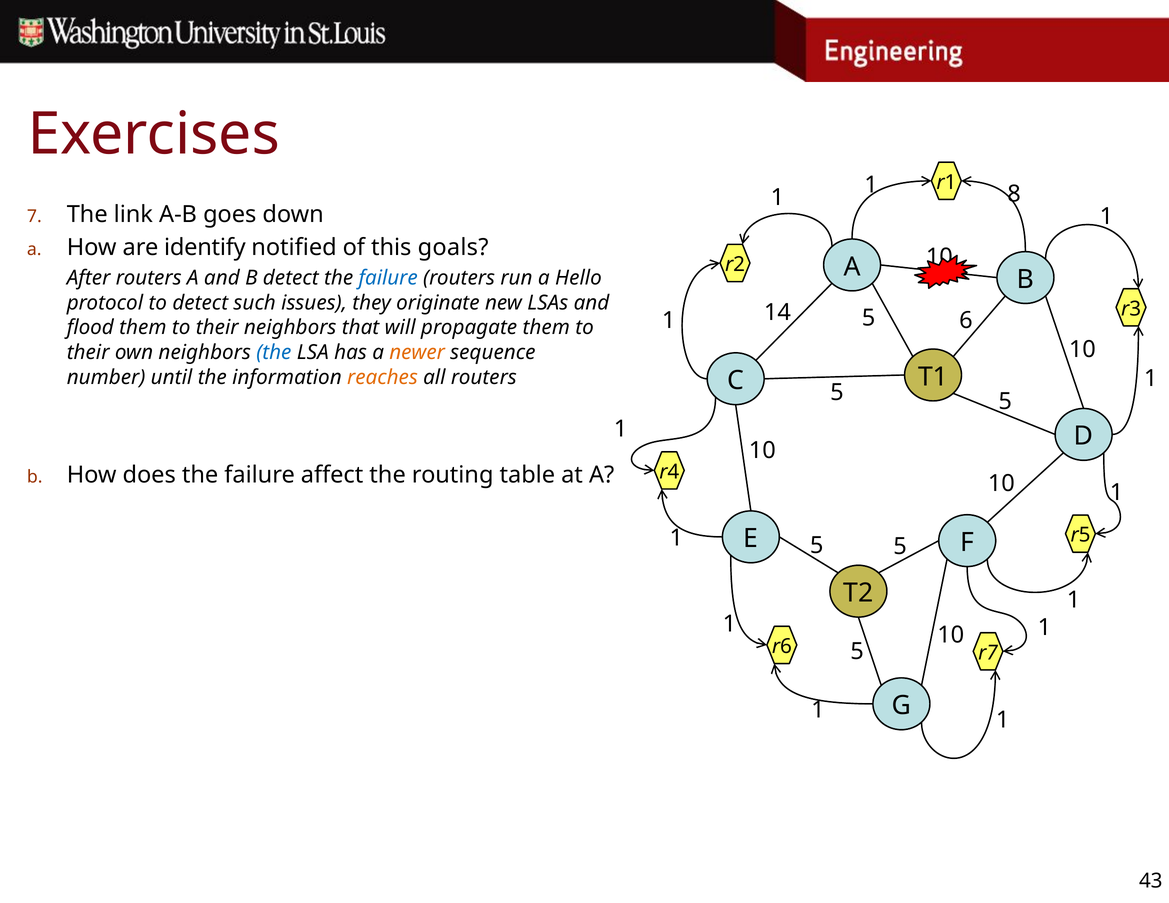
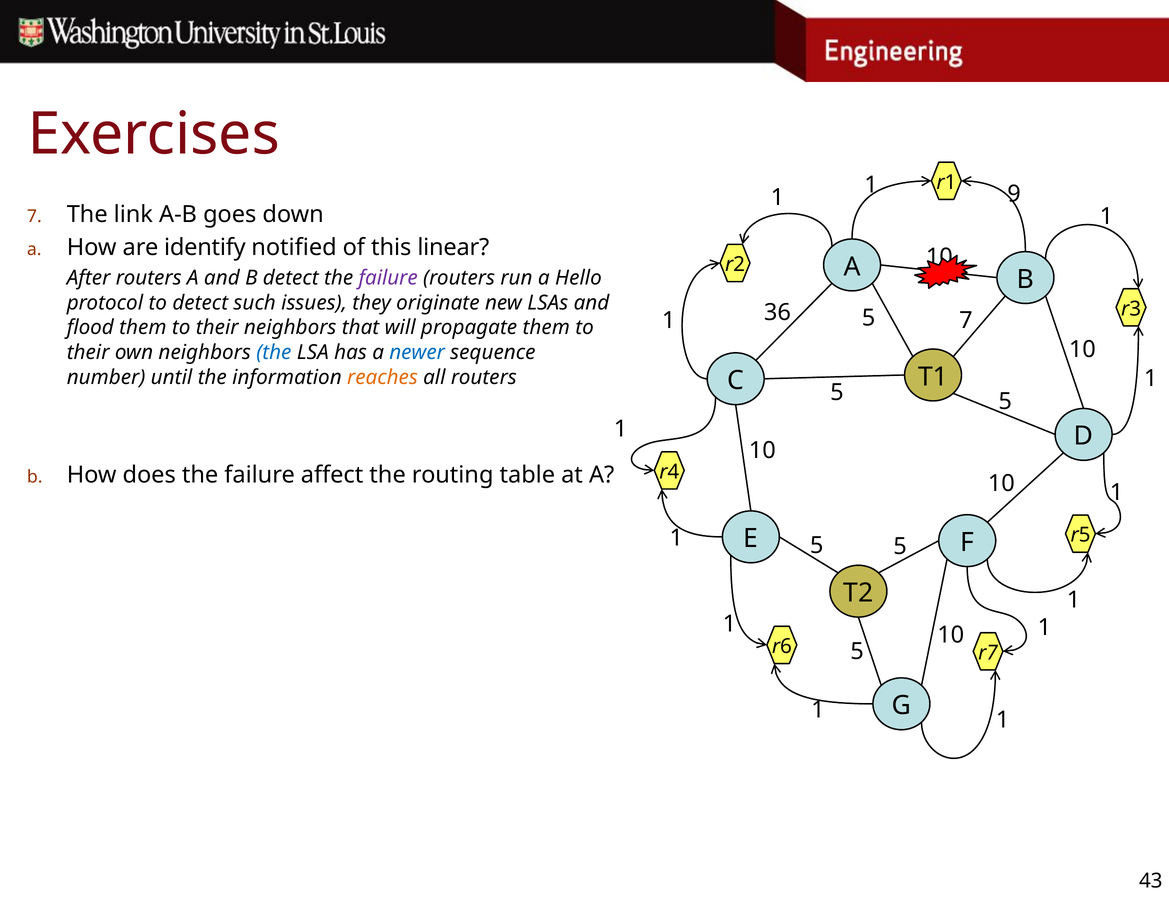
8: 8 -> 9
goals: goals -> linear
failure at (388, 278) colour: blue -> purple
5 6: 6 -> 7
14: 14 -> 36
newer colour: orange -> blue
